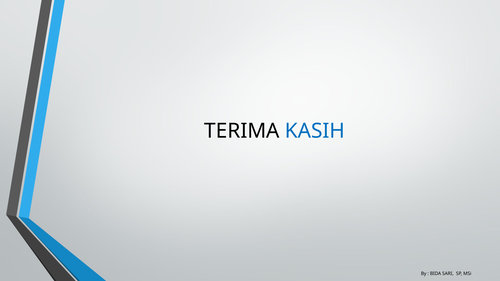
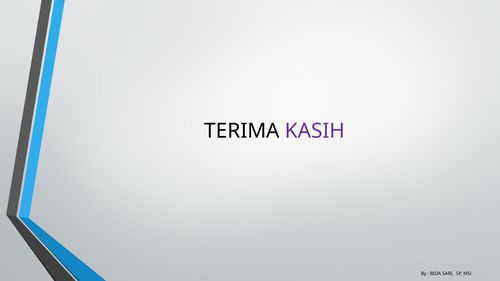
KASIH colour: blue -> purple
